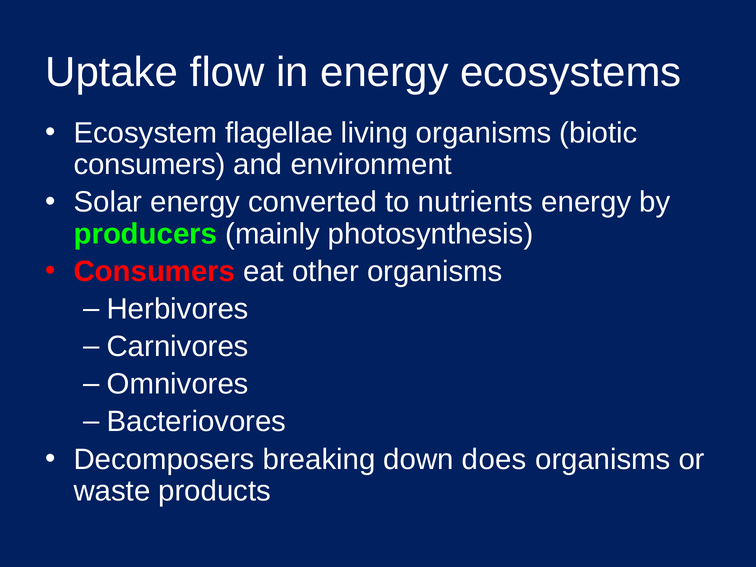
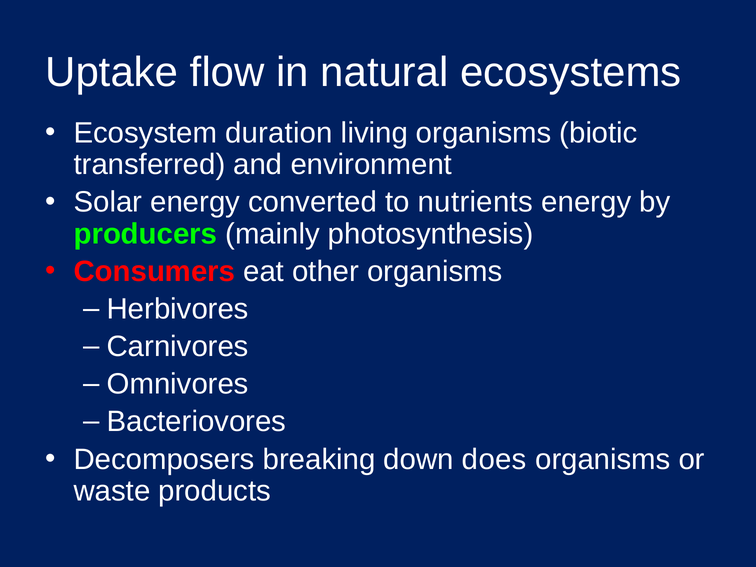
in energy: energy -> natural
flagellae: flagellae -> duration
consumers at (150, 165): consumers -> transferred
